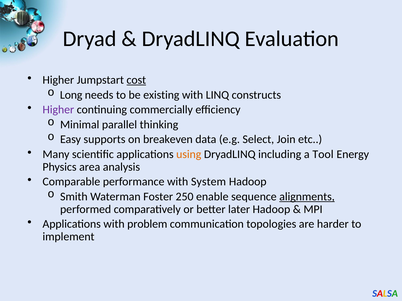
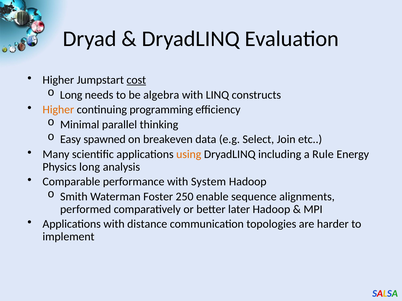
existing: existing -> algebra
Higher at (58, 110) colour: purple -> orange
commercially: commercially -> programming
supports: supports -> spawned
Tool: Tool -> Rule
Physics area: area -> long
alignments underline: present -> none
problem: problem -> distance
